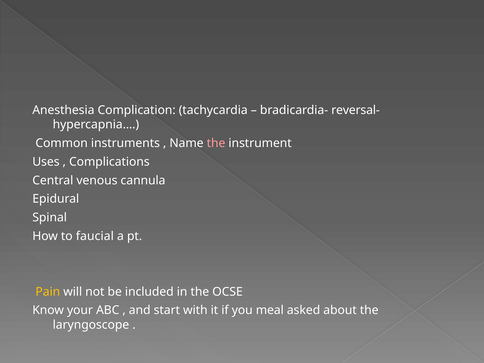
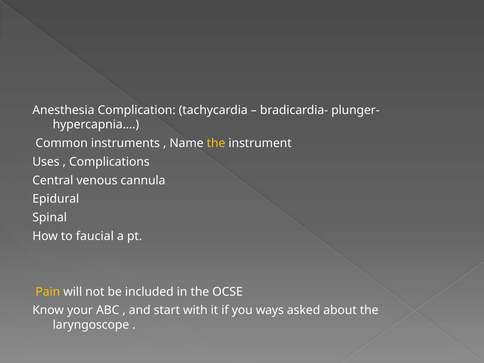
reversal-: reversal- -> plunger-
the at (216, 143) colour: pink -> yellow
meal: meal -> ways
